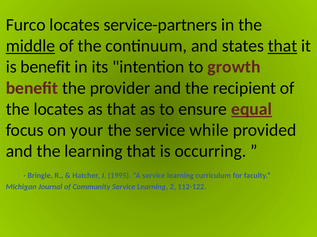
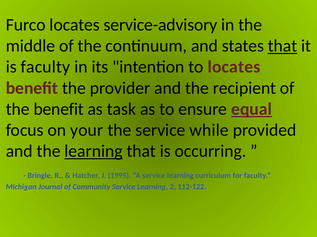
service-partners: service-partners -> service-advisory
middle underline: present -> none
is benefit: benefit -> faculty
to growth: growth -> locates
the locates: locates -> benefit
as that: that -> task
learning at (94, 152) underline: none -> present
